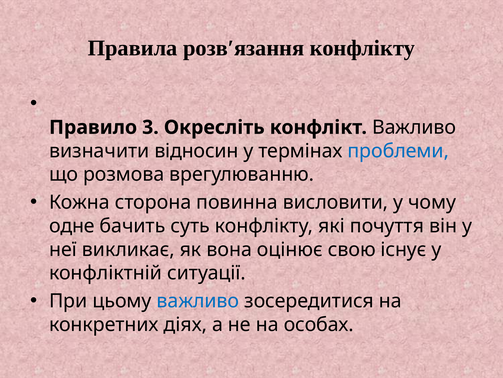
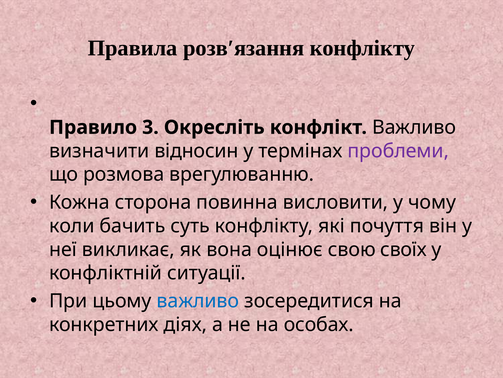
проблеми colour: blue -> purple
одне: одне -> коли
існує: існує -> своїх
